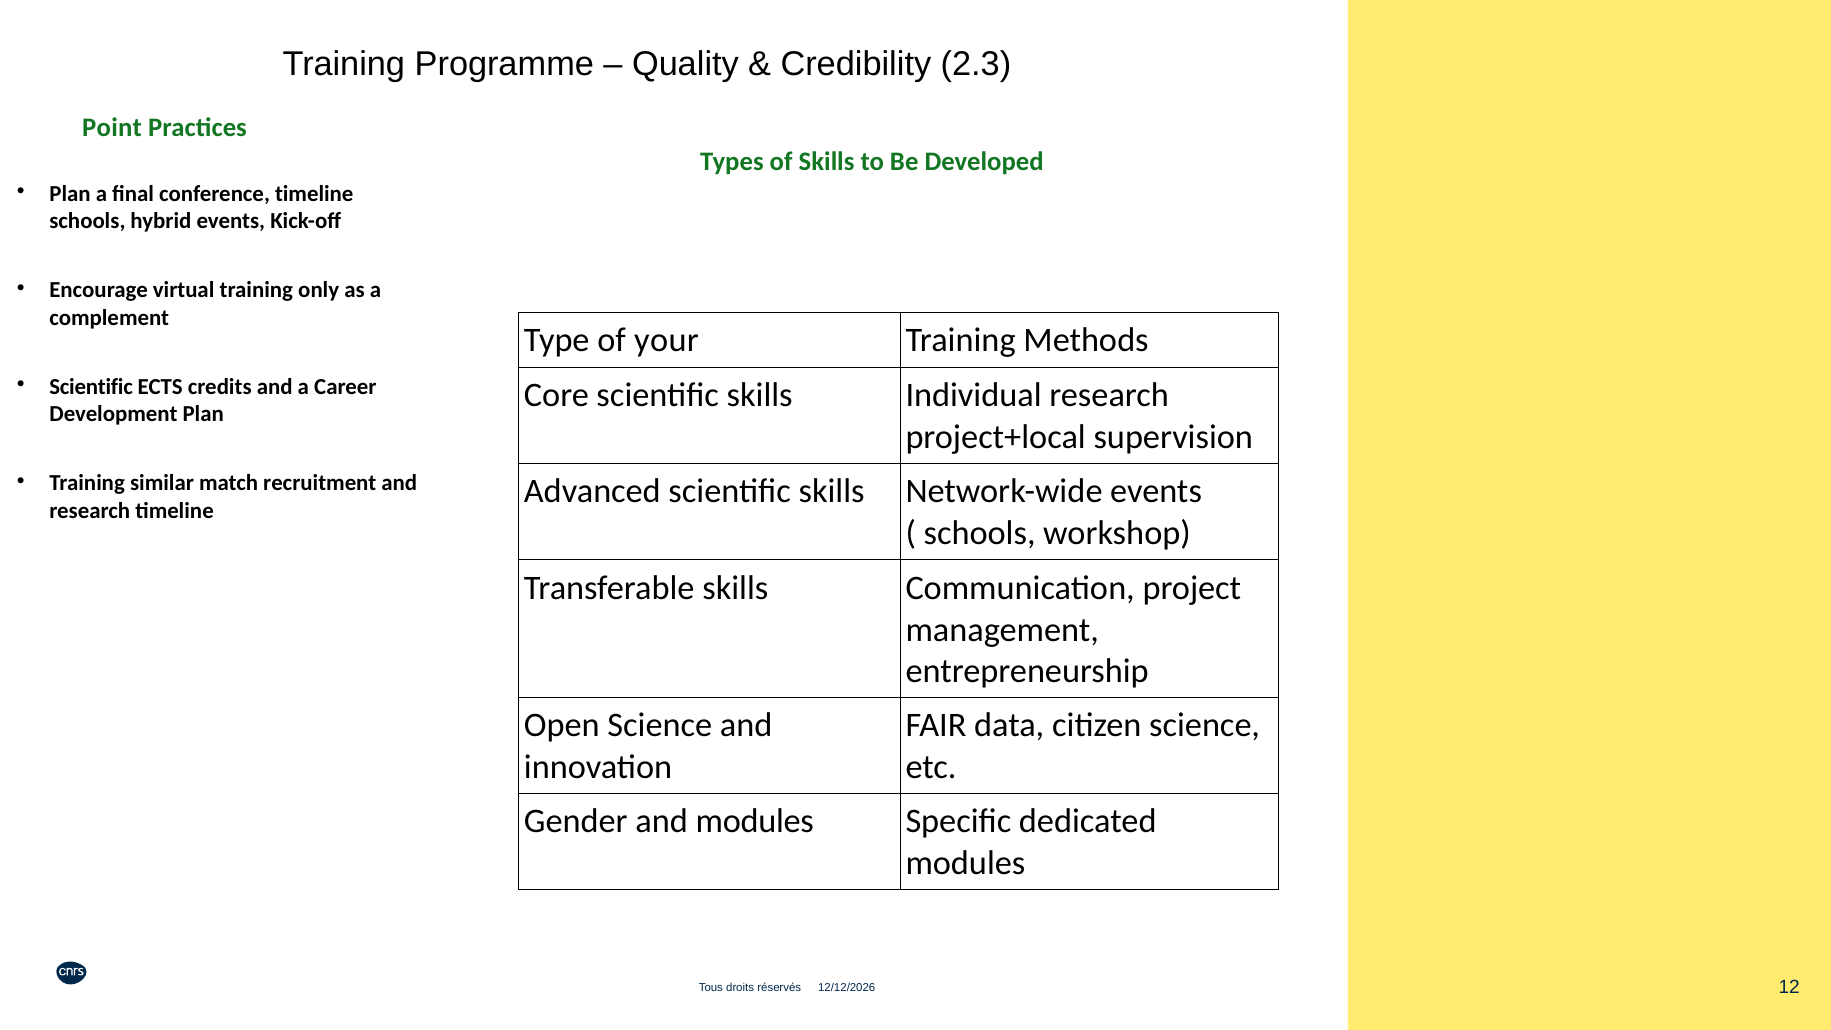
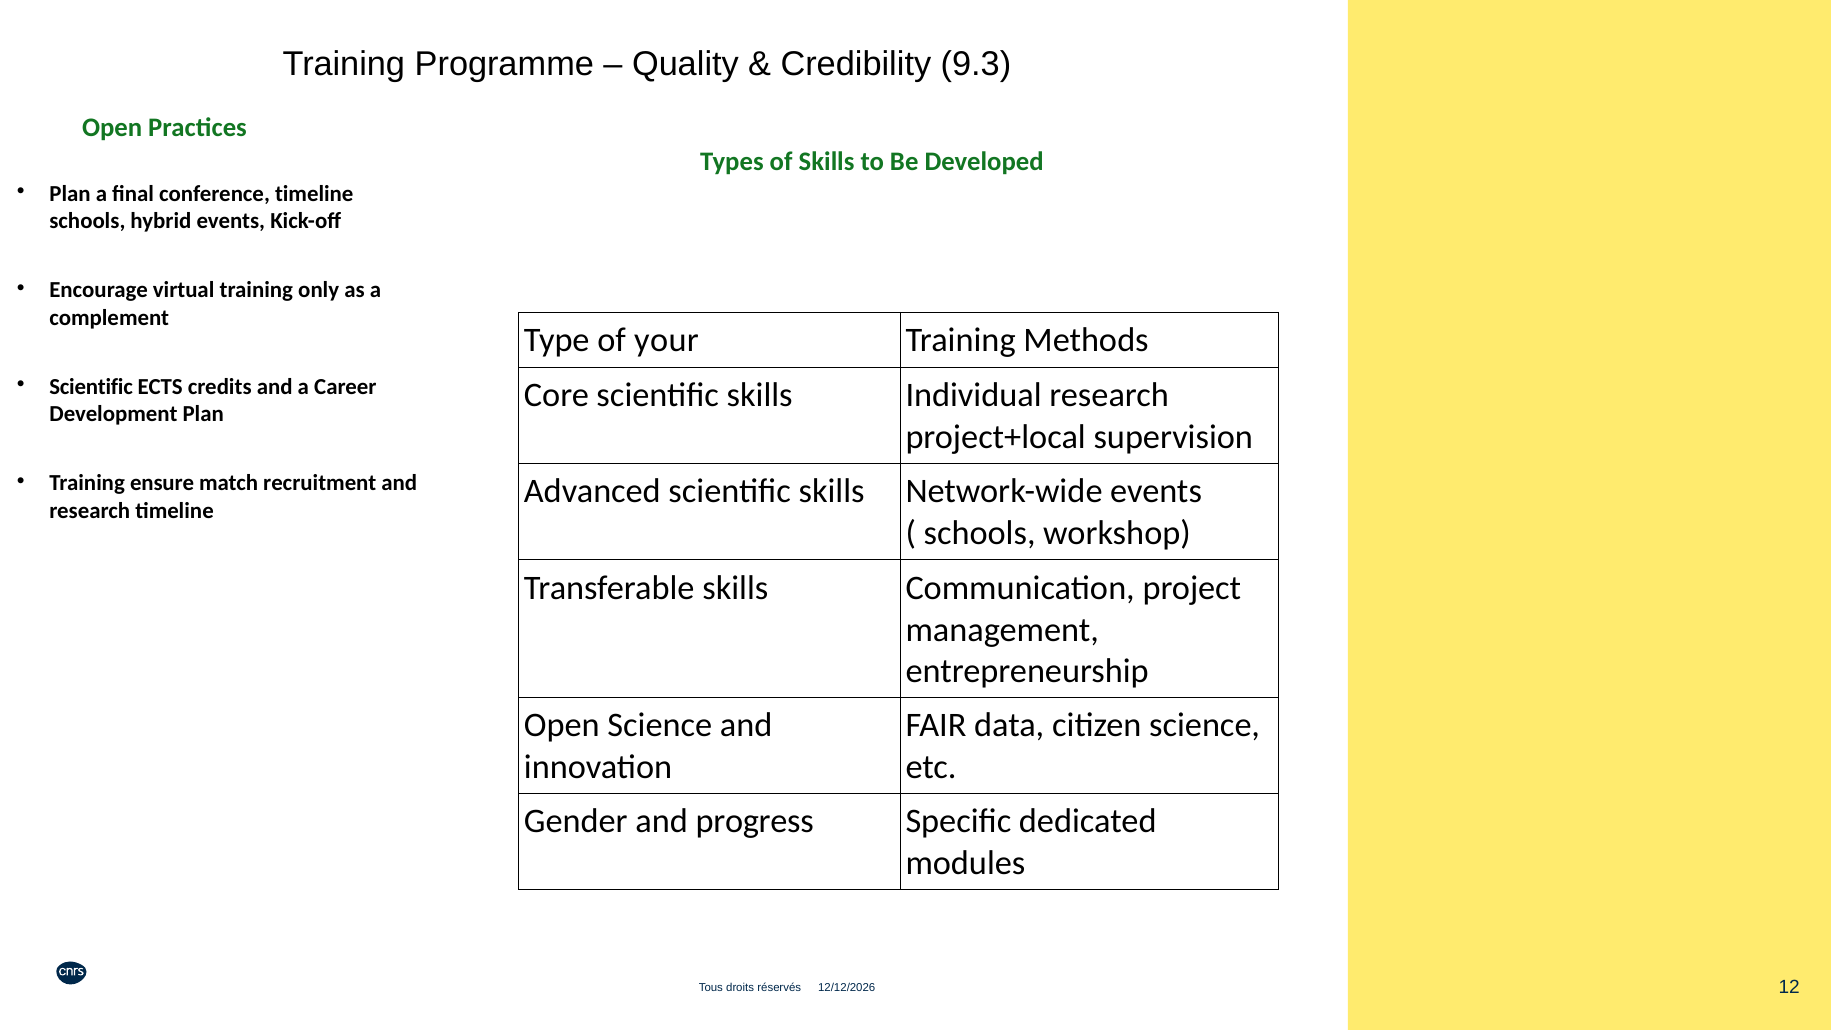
2.3: 2.3 -> 9.3
Point at (112, 128): Point -> Open
similar: similar -> ensure
and modules: modules -> progress
